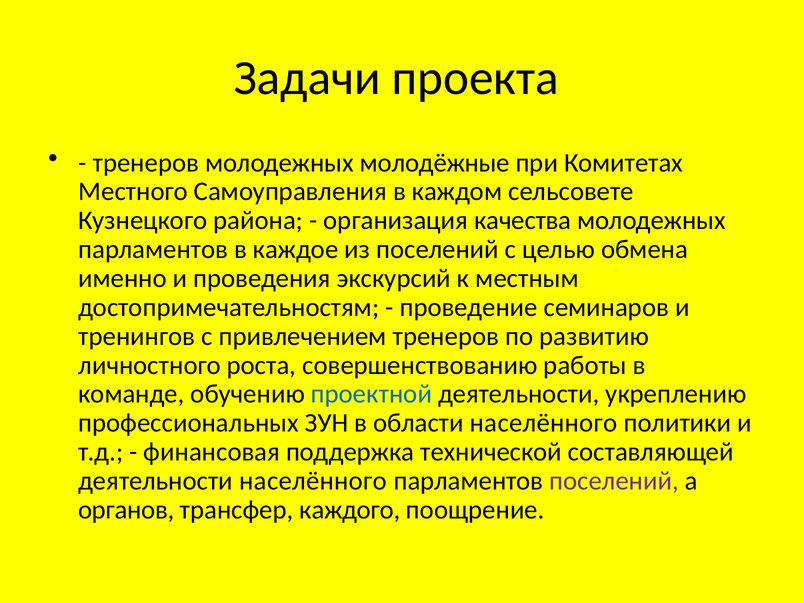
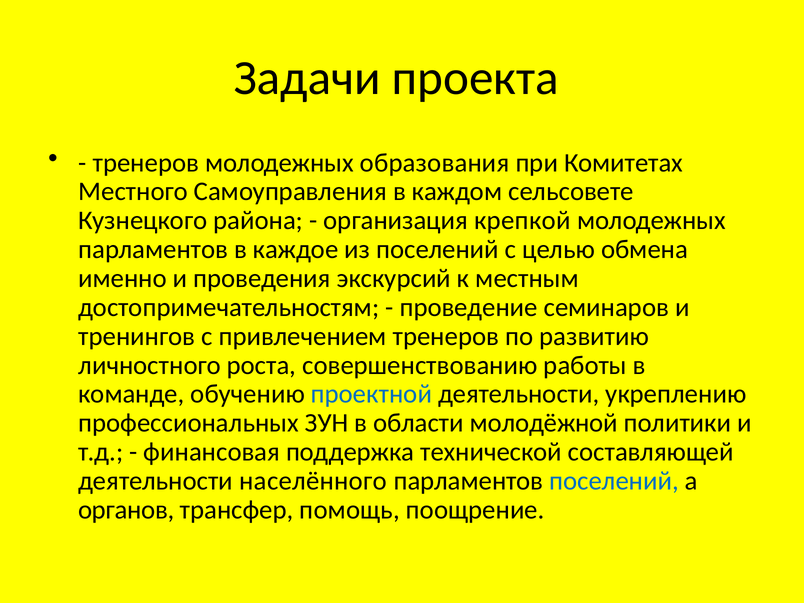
молодёжные: молодёжные -> образования
качества: качества -> крепкой
области населённого: населённого -> молодёжной
поселений at (614, 481) colour: purple -> blue
каждого: каждого -> помощь
